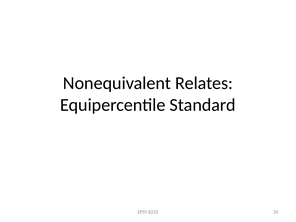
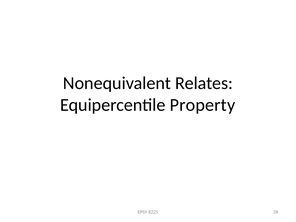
Standard: Standard -> Property
